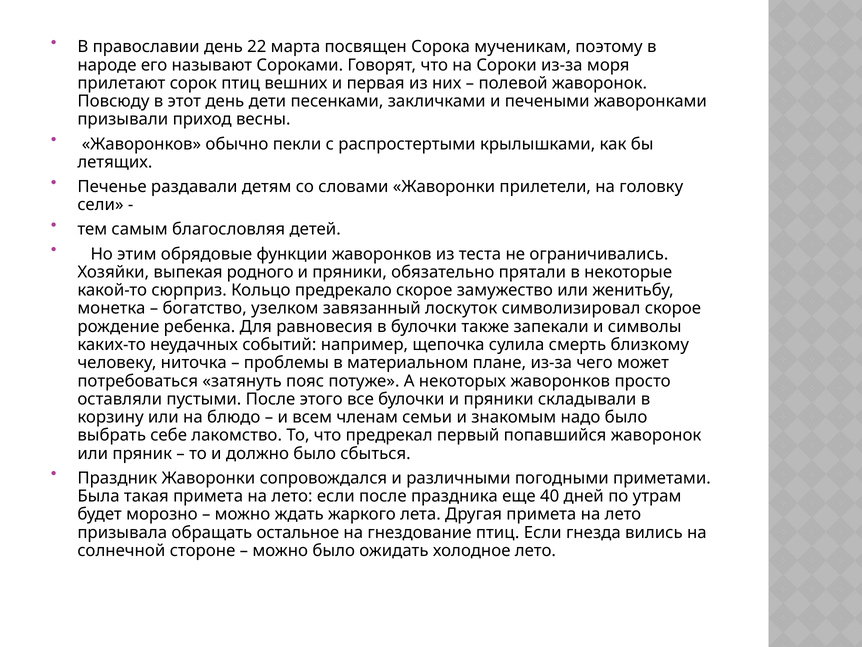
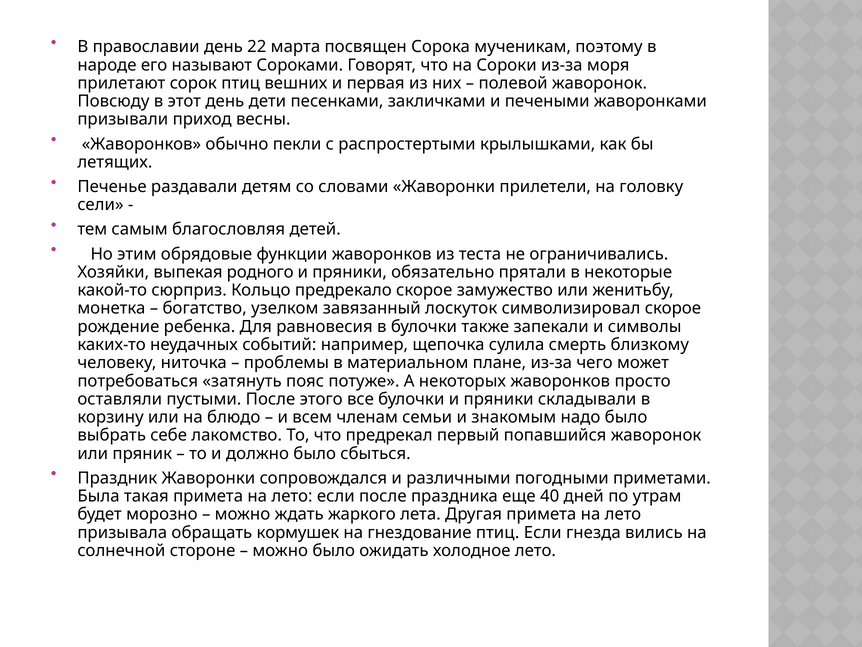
остальное: остальное -> кормушек
